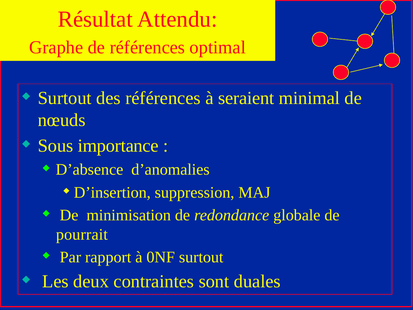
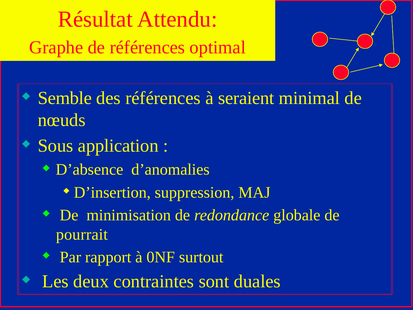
Surtout at (65, 98): Surtout -> Semble
importance: importance -> application
